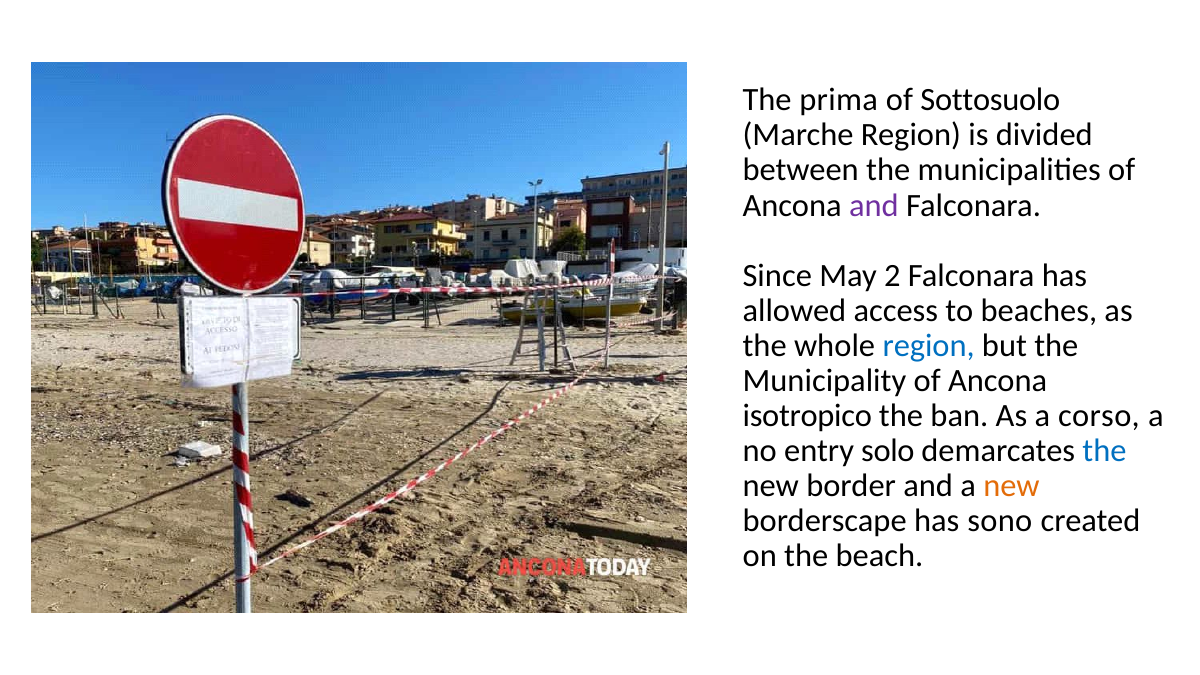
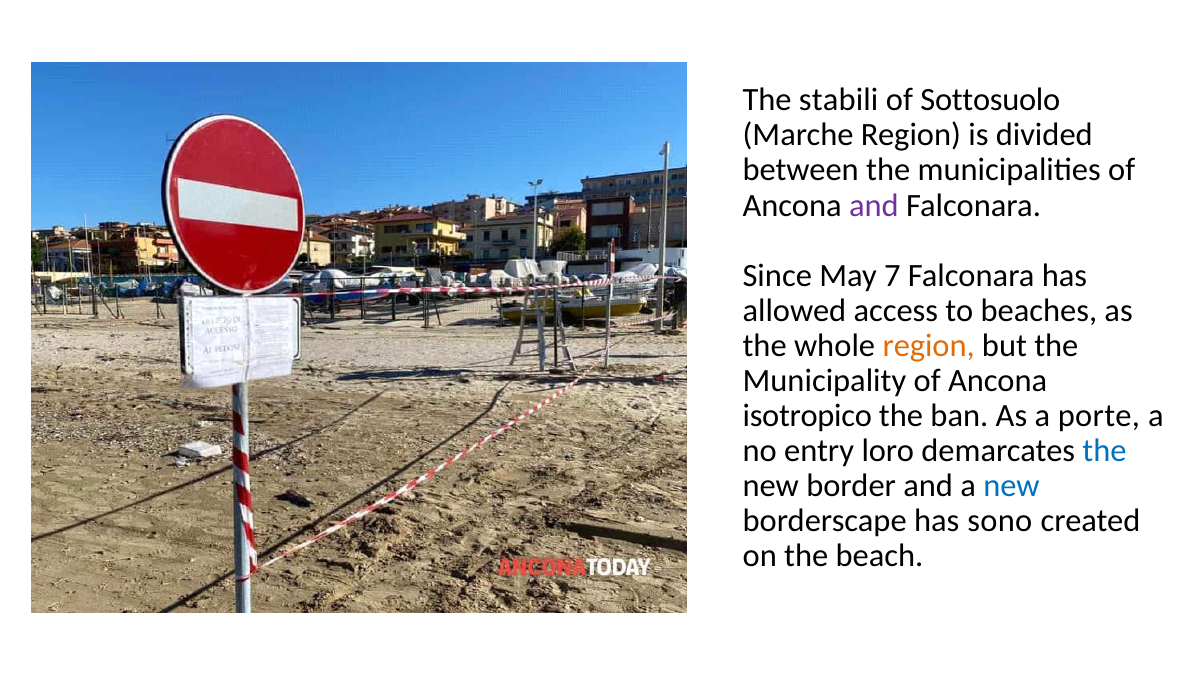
prima: prima -> stabili
2: 2 -> 7
region at (929, 346) colour: blue -> orange
corso: corso -> porte
solo: solo -> loro
new at (1011, 486) colour: orange -> blue
